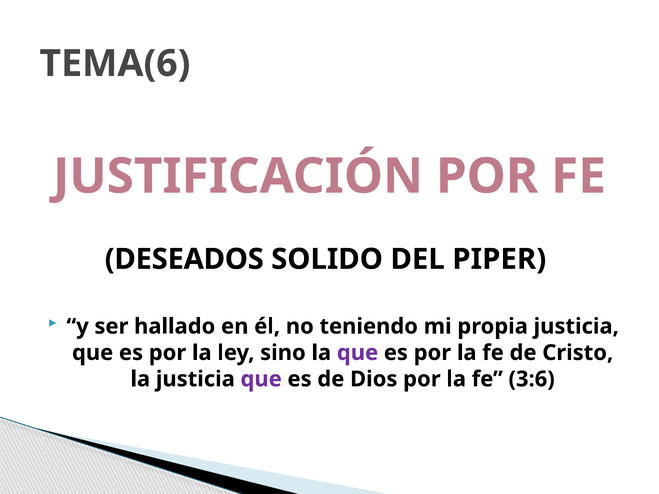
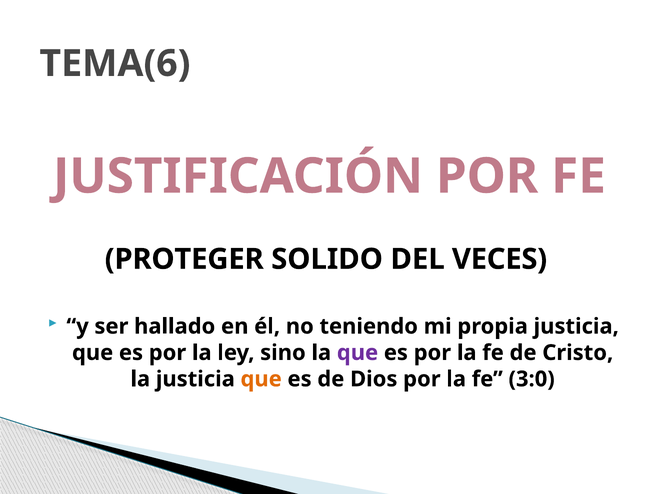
DESEADOS: DESEADOS -> PROTEGER
PIPER: PIPER -> VECES
que at (261, 379) colour: purple -> orange
3:6: 3:6 -> 3:0
